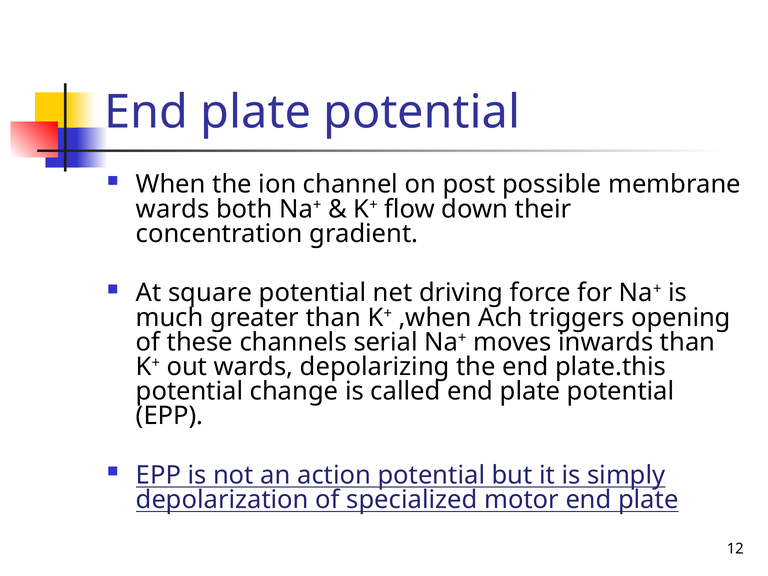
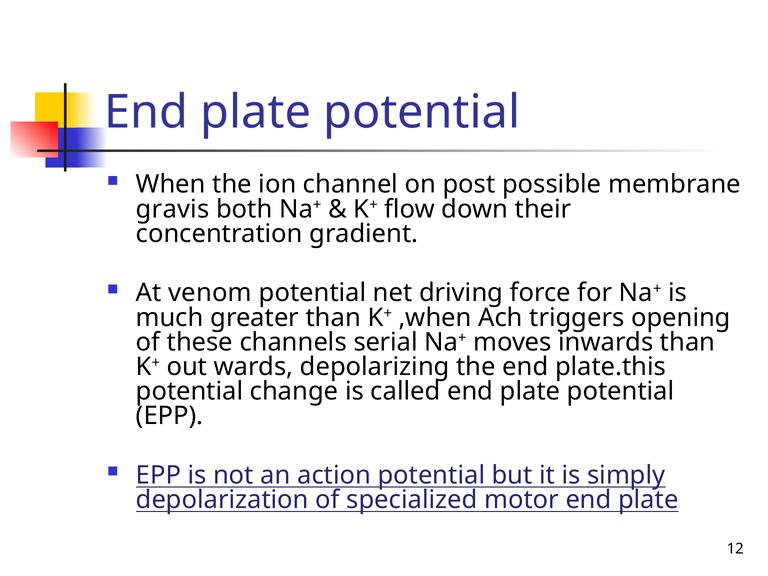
wards at (173, 209): wards -> gravis
square: square -> venom
